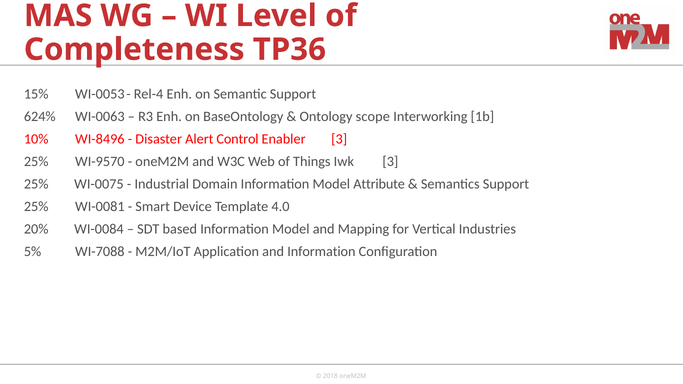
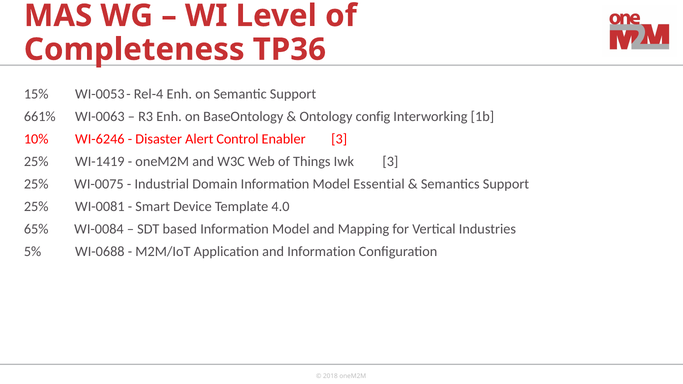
624%: 624% -> 661%
scope: scope -> config
WI-8496: WI-8496 -> WI-6246
WI-9570: WI-9570 -> WI-1419
Attribute: Attribute -> Essential
20%: 20% -> 65%
WI-7088: WI-7088 -> WI-0688
